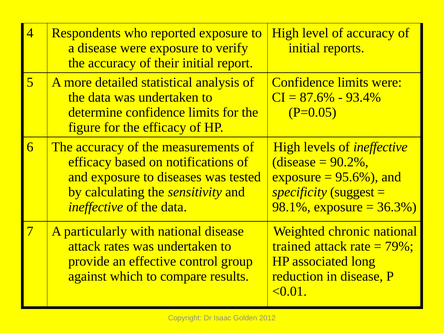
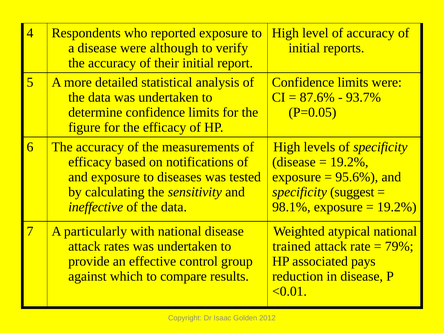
were exposure: exposure -> although
93.4%: 93.4% -> 93.7%
of ineffective: ineffective -> specificity
90.2% at (349, 162): 90.2% -> 19.2%
36.3% at (397, 207): 36.3% -> 19.2%
chronic: chronic -> atypical
long: long -> pays
